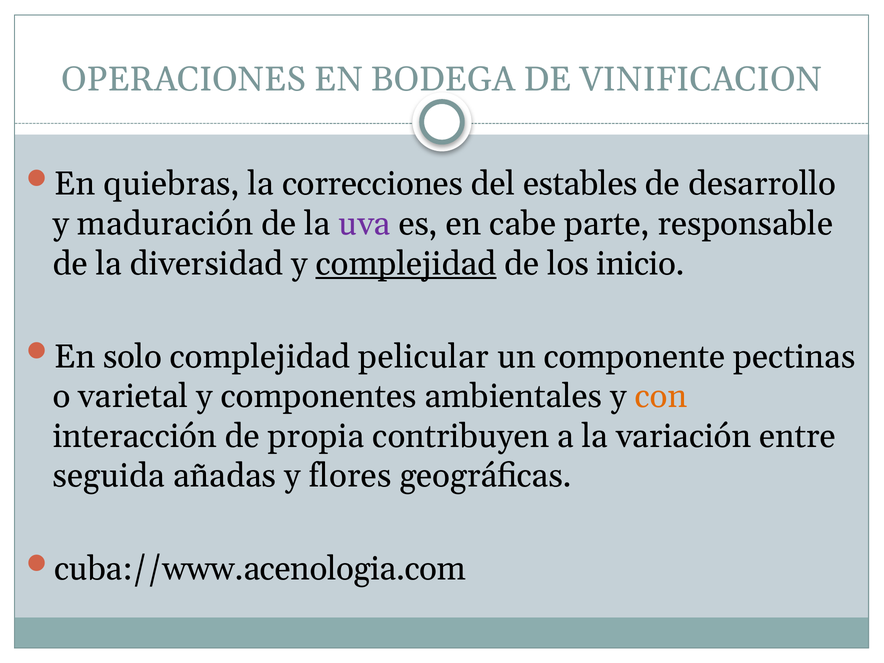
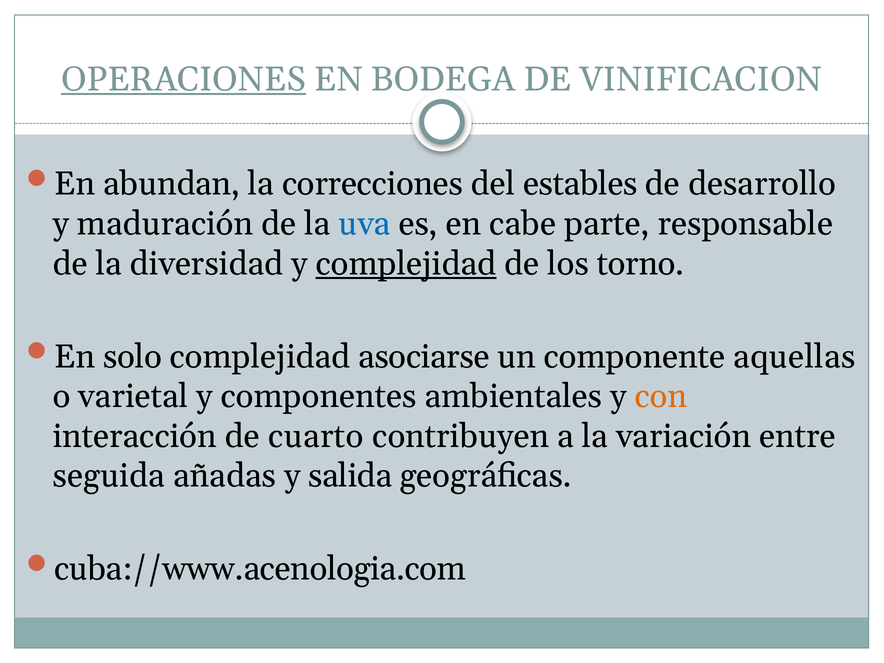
OPERACIONES underline: none -> present
quiebras: quiebras -> abundan
uva colour: purple -> blue
inicio: inicio -> torno
pelicular: pelicular -> asociarse
pectinas: pectinas -> aquellas
propia: propia -> cuarto
flores: flores -> salida
